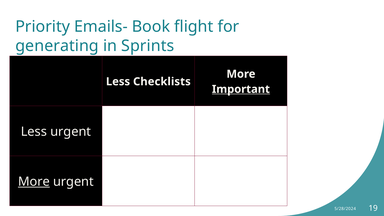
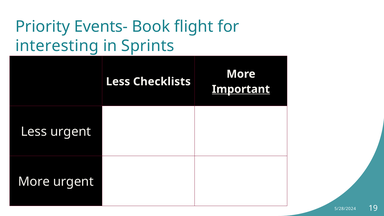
Emails-: Emails- -> Events-
generating: generating -> interesting
More at (34, 182) underline: present -> none
